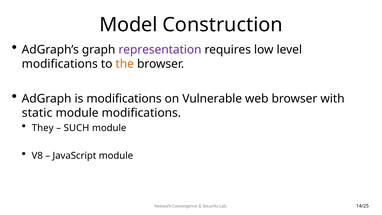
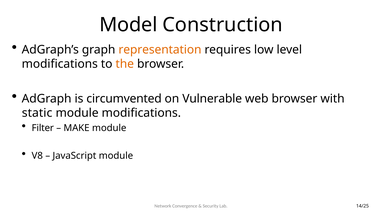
representation colour: purple -> orange
is modifications: modifications -> circumvented
They: They -> Filter
SUCH: SUCH -> MAKE
